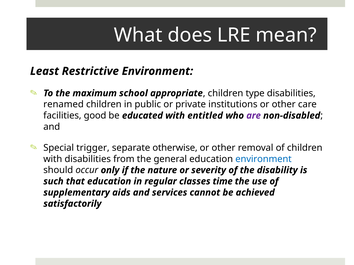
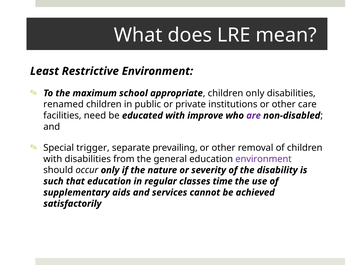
children type: type -> only
good: good -> need
entitled: entitled -> improve
otherwise: otherwise -> prevailing
environment at (264, 159) colour: blue -> purple
